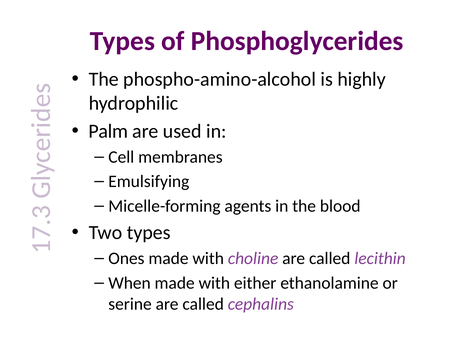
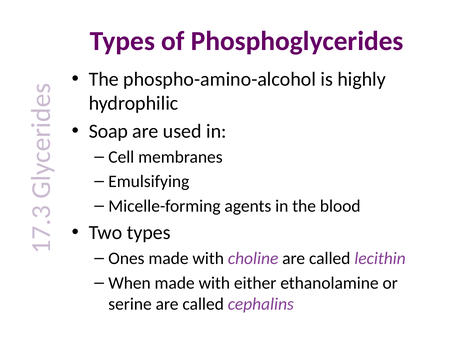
Palm: Palm -> Soap
